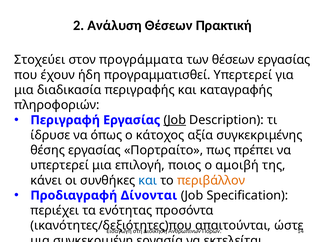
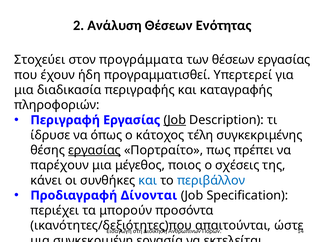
Πρακτική: Πρακτική -> Ενότητας
αξία: αξία -> τέλη
εργασίας at (95, 150) underline: none -> present
υπερτερεί at (60, 165): υπερτερεί -> παρέχουν
επιλογή: επιλογή -> μέγεθος
αμοιβή: αμοιβή -> σχέσεις
περιβάλλον colour: orange -> blue
ενότητας: ενότητας -> μπορούν
